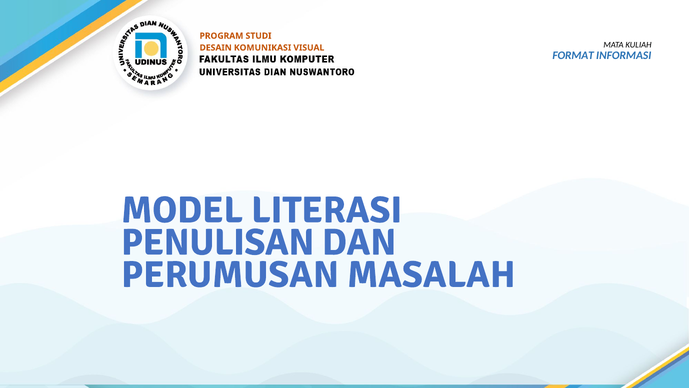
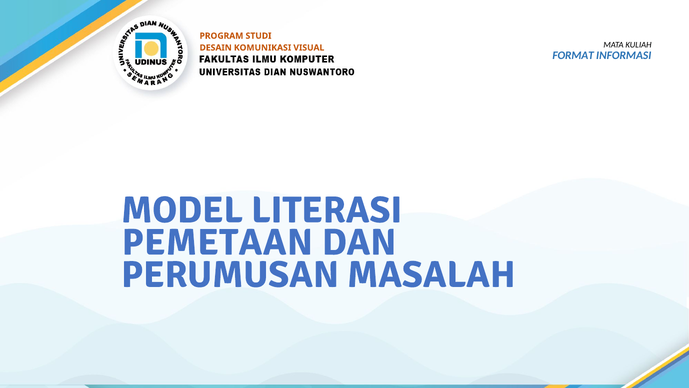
PENULISAN: PENULISAN -> PEMETAAN
